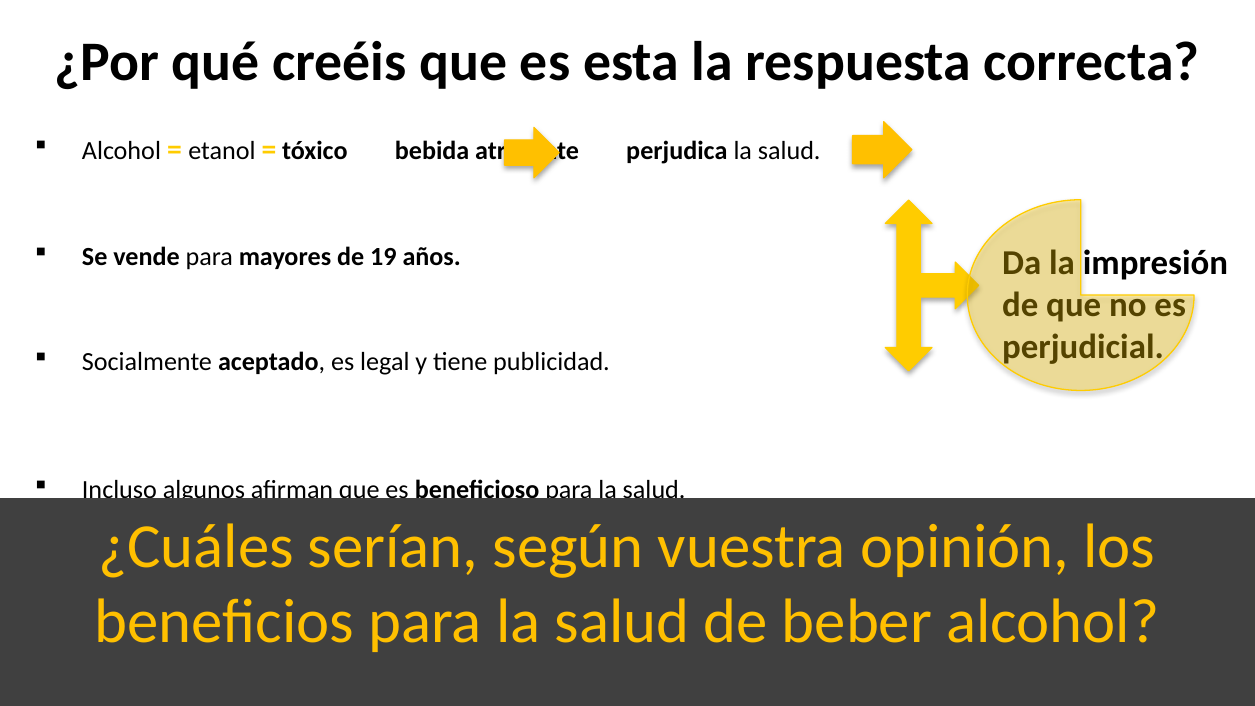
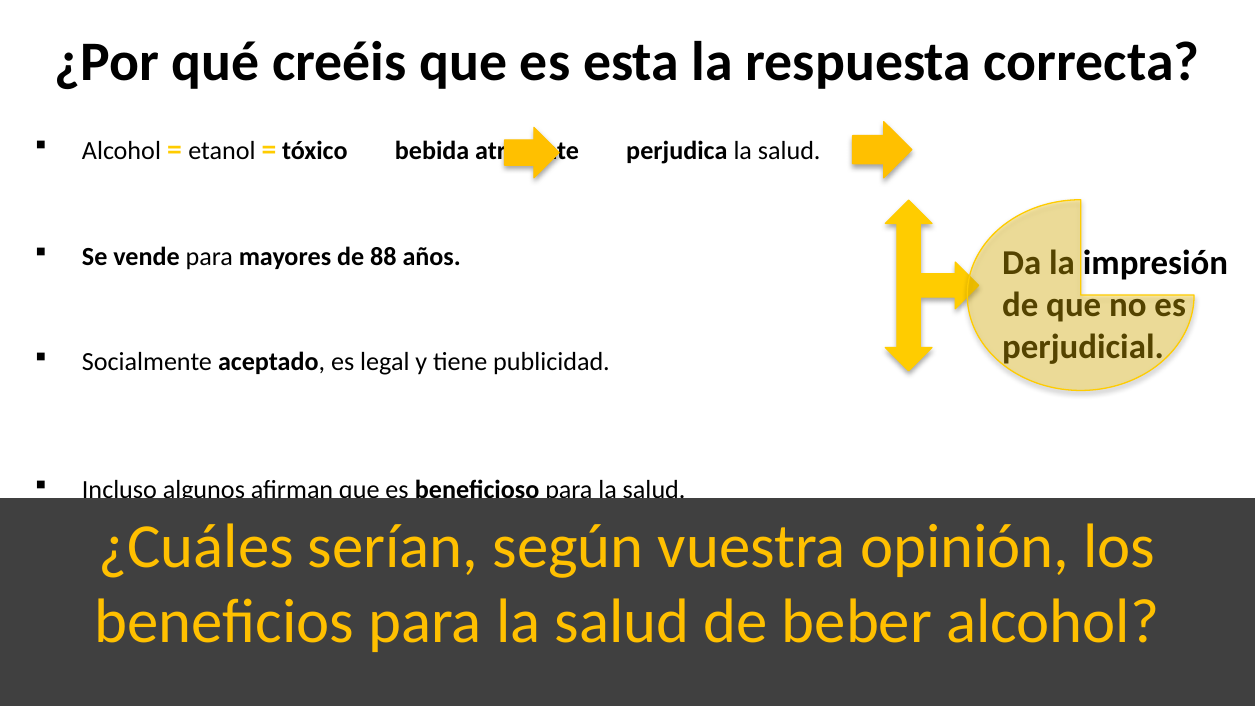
19: 19 -> 88
